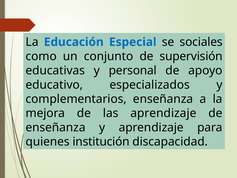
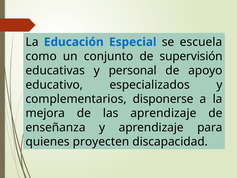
sociales: sociales -> escuela
complementarios enseñanza: enseñanza -> disponerse
institución: institución -> proyecten
